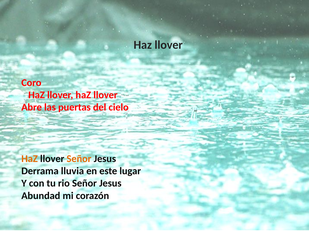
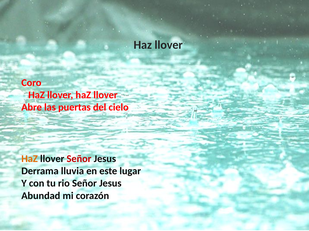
Señor at (79, 159) colour: orange -> red
